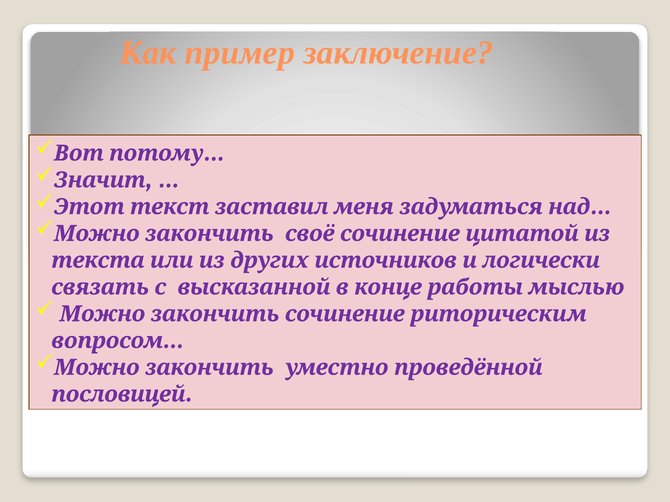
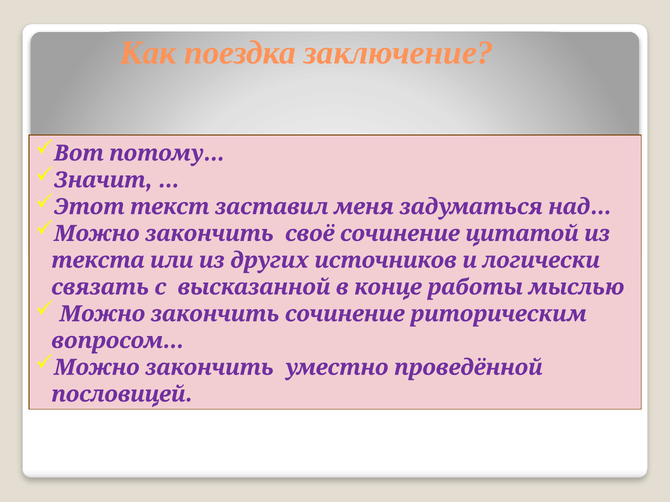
пример: пример -> поездка
